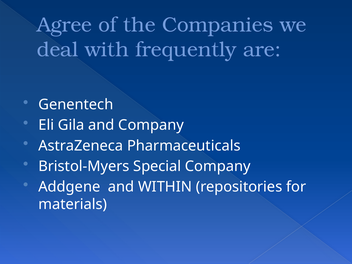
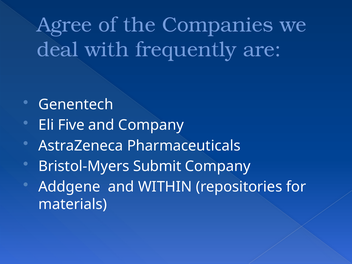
Gila: Gila -> Five
Special: Special -> Submit
